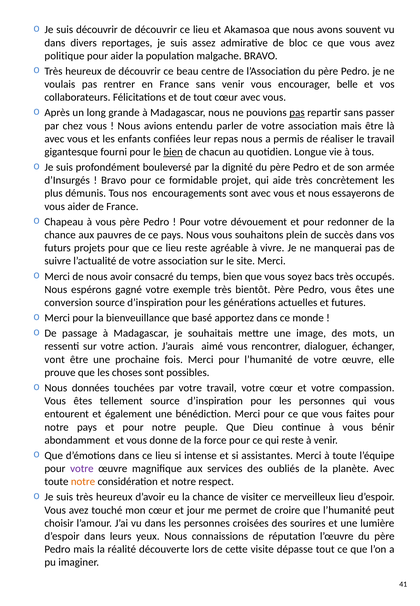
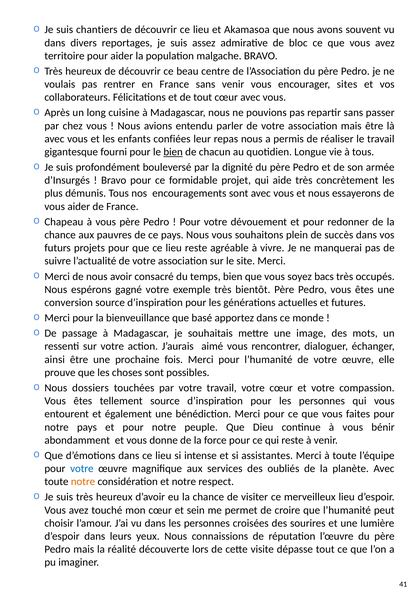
suis découvrir: découvrir -> chantiers
politique: politique -> territoire
belle: belle -> sites
grande: grande -> cuisine
pas at (297, 113) underline: present -> none
vont: vont -> ainsi
données: données -> dossiers
votre at (82, 469) colour: purple -> blue
jour: jour -> sein
